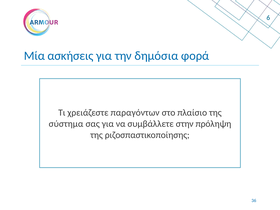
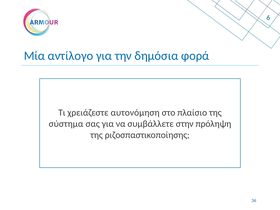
ασκήσεις: ασκήσεις -> αντίλογο
παραγόντων: παραγόντων -> αυτονόμηση
